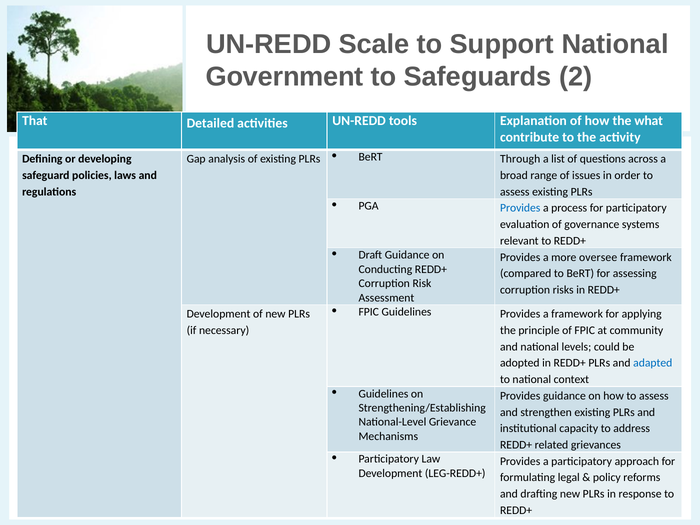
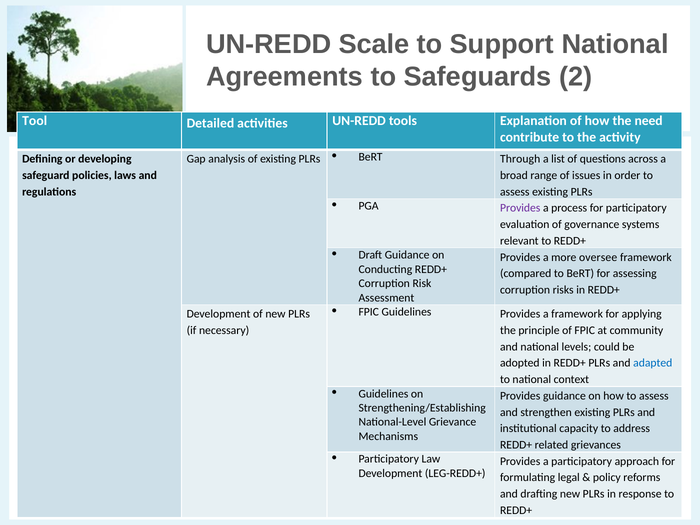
Government: Government -> Agreements
That: That -> Tool
what: what -> need
Provides at (520, 208) colour: blue -> purple
